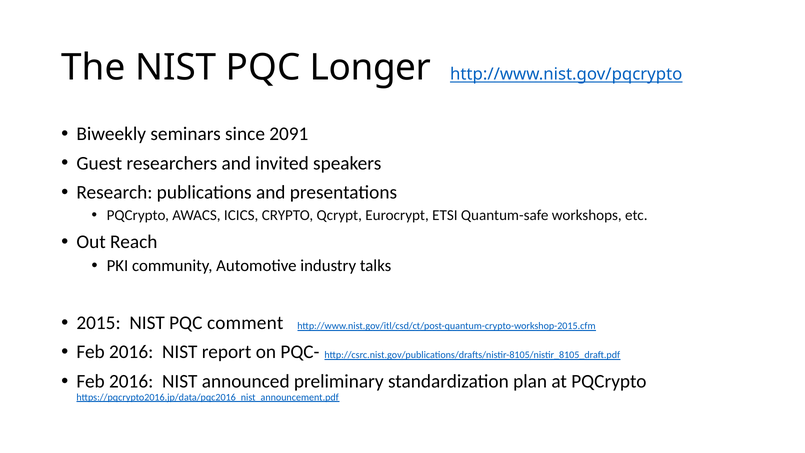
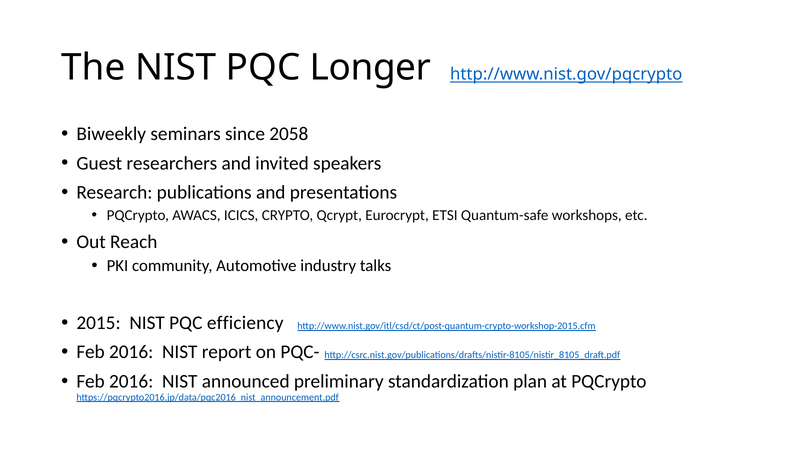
2091: 2091 -> 2058
comment: comment -> efficiency
